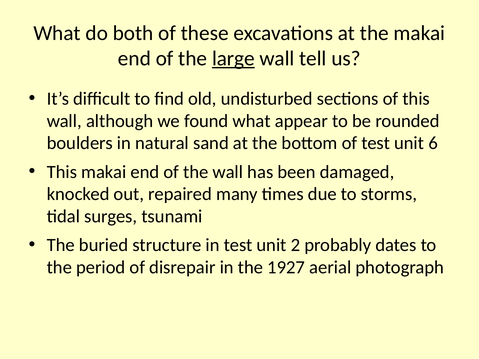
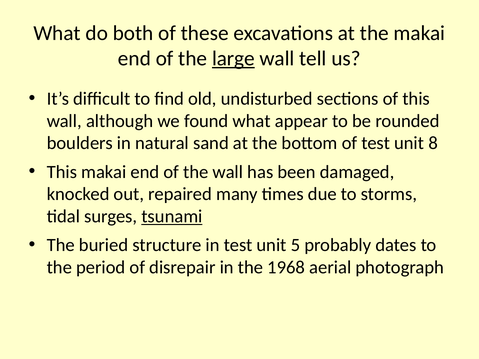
6: 6 -> 8
tsunami underline: none -> present
2: 2 -> 5
1927: 1927 -> 1968
